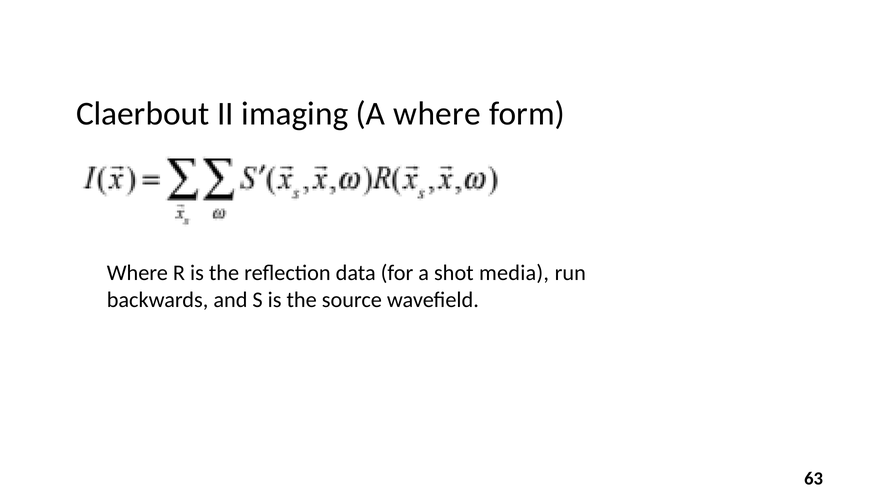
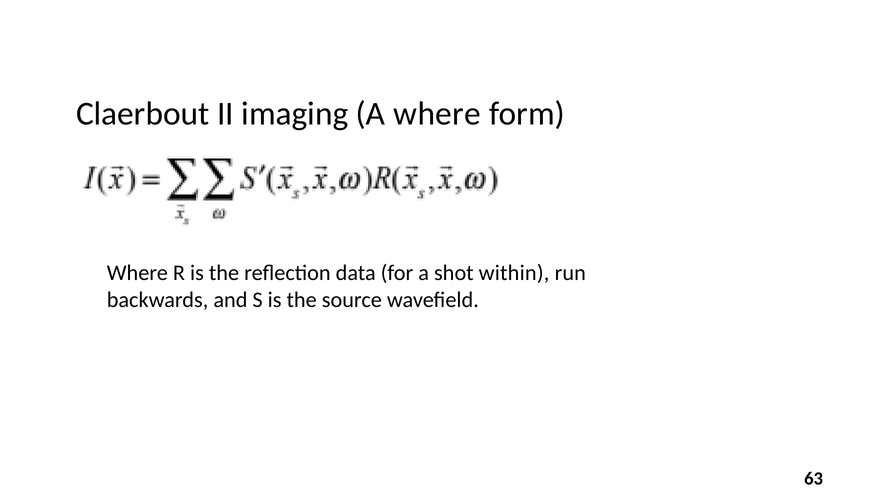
media: media -> within
